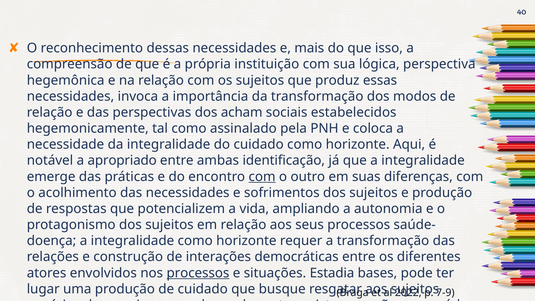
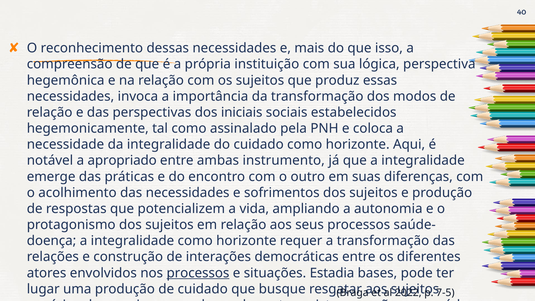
acham: acham -> iniciais
identificação: identificação -> instrumento
com at (262, 177) underline: present -> none
7-9: 7-9 -> 7-5
